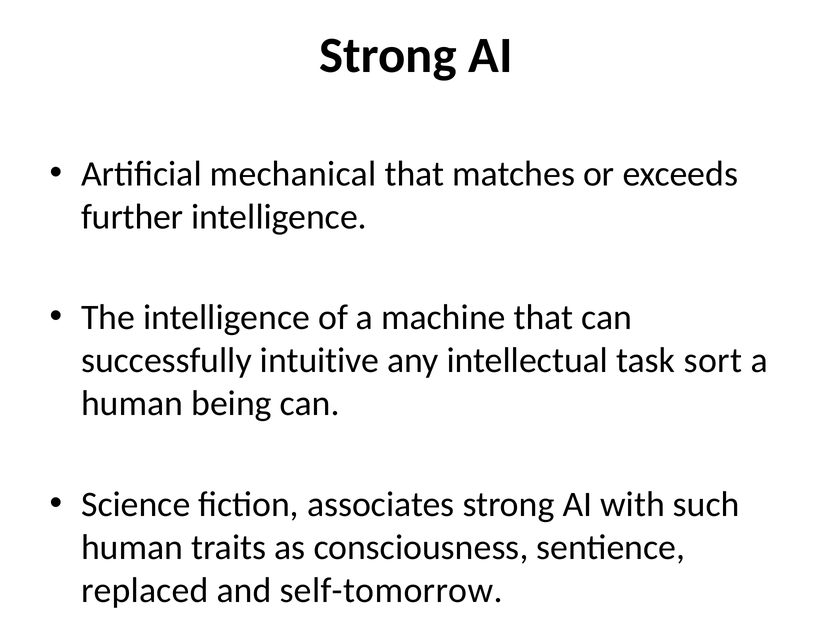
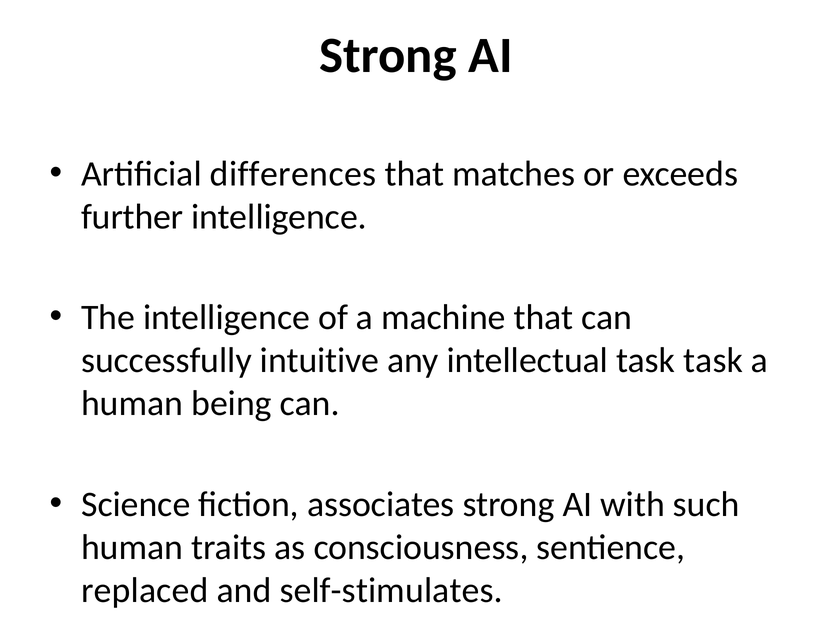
mechanical: mechanical -> differences
task sort: sort -> task
self-tomorrow: self-tomorrow -> self-stimulates
